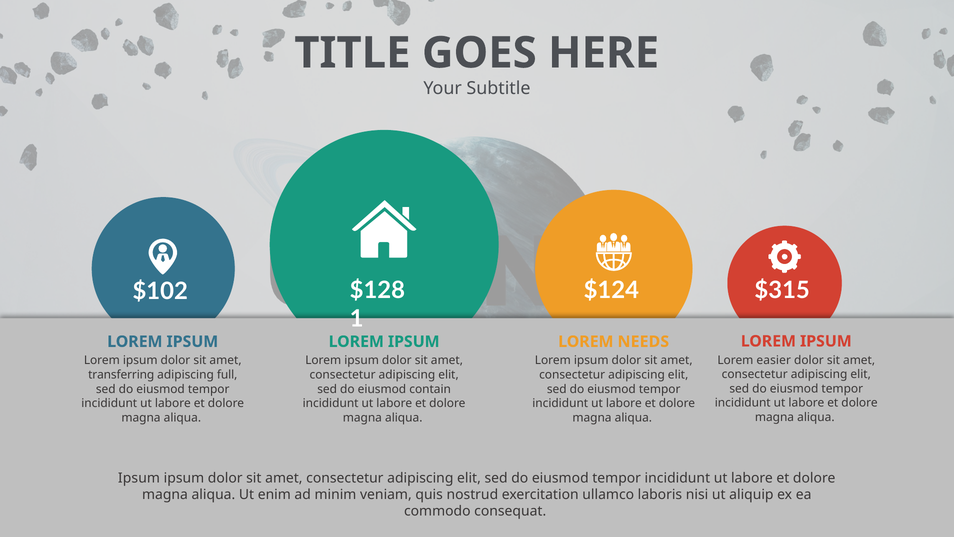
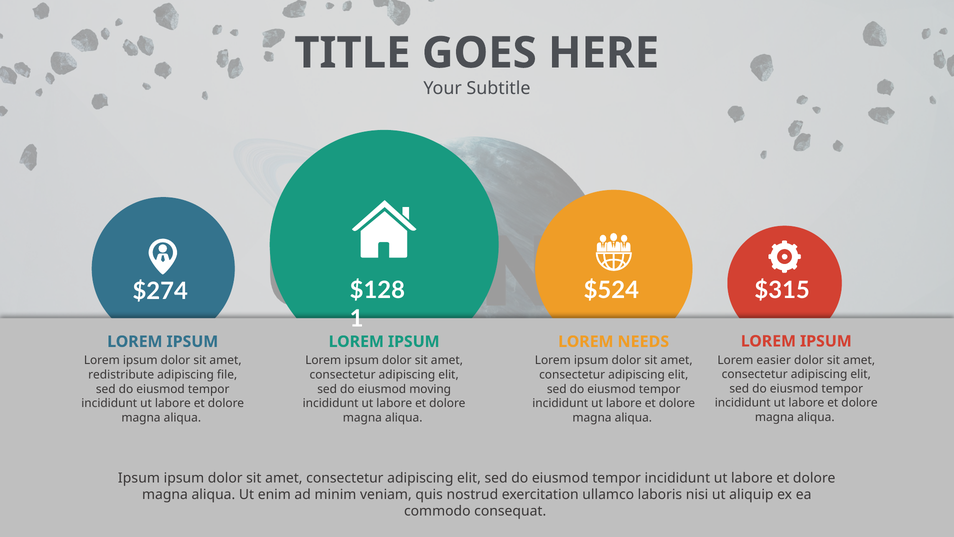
$124: $124 -> $524
$102: $102 -> $274
transferring: transferring -> redistribute
full: full -> file
contain: contain -> moving
